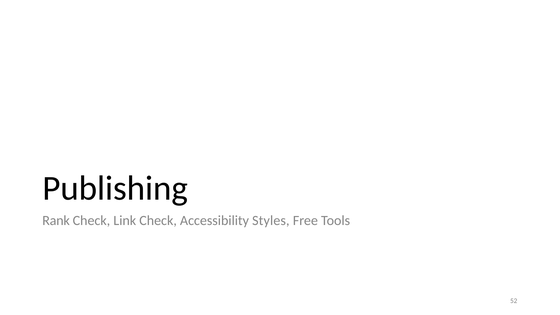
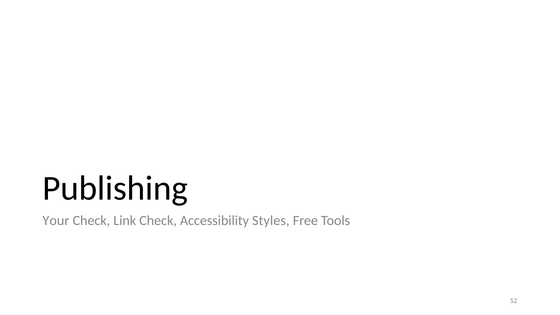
Rank: Rank -> Your
